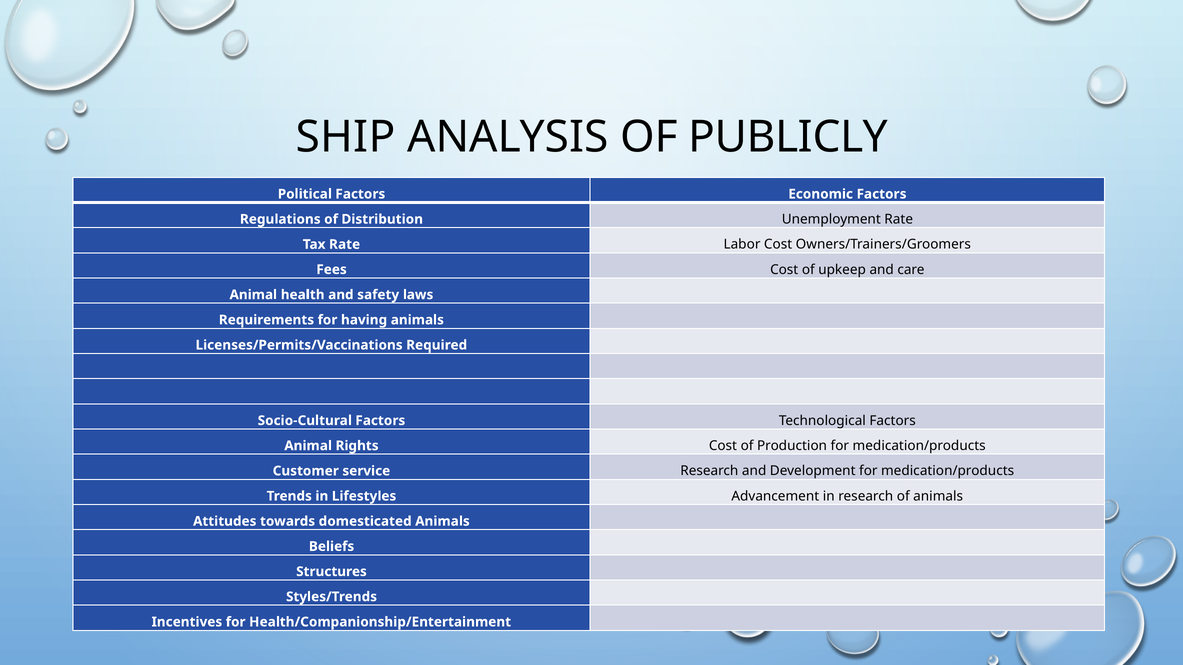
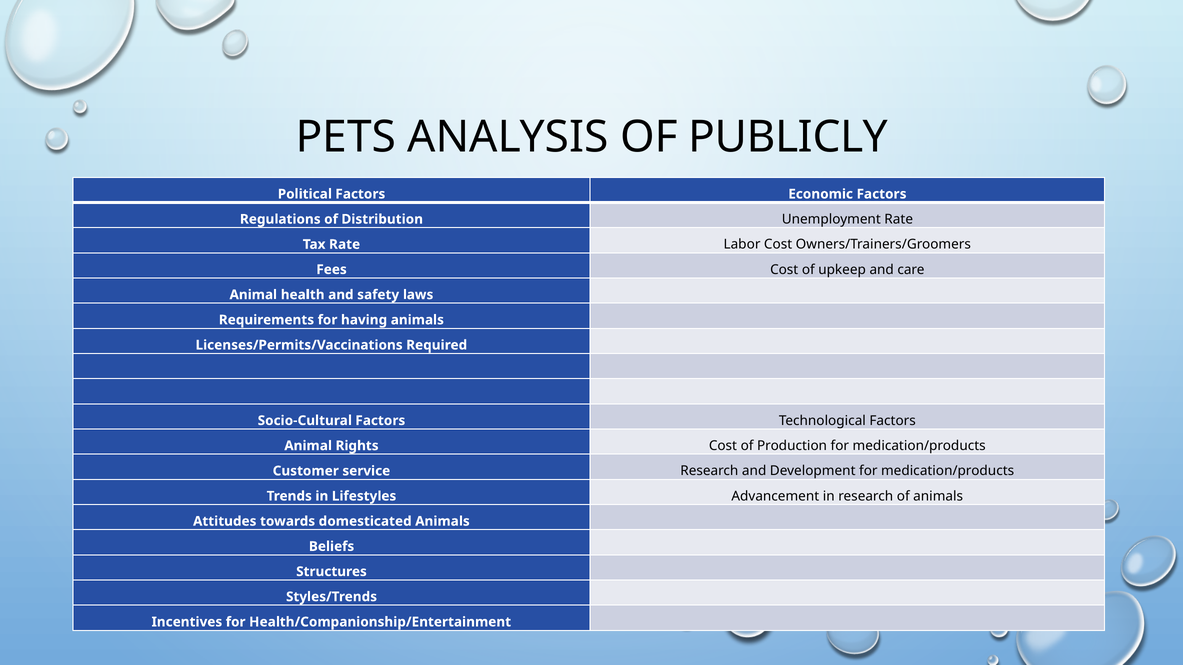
SHIP: SHIP -> PETS
